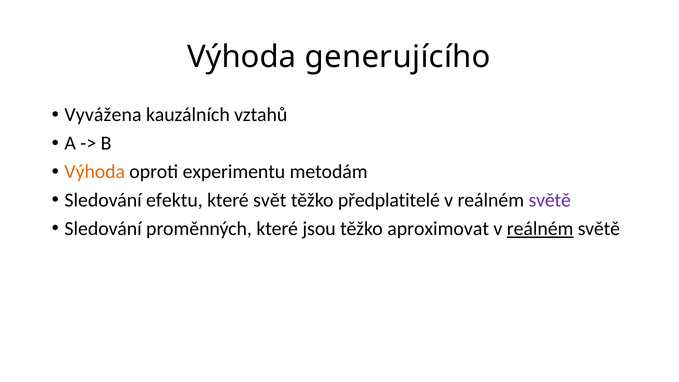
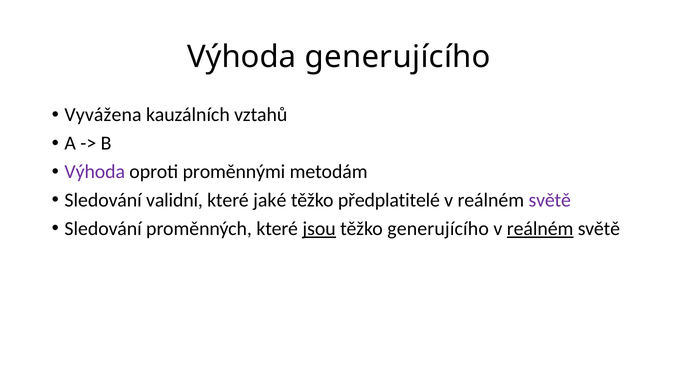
Výhoda at (95, 172) colour: orange -> purple
experimentu: experimentu -> proměnnými
efektu: efektu -> validní
svět: svět -> jaké
jsou underline: none -> present
těžko aproximovat: aproximovat -> generujícího
